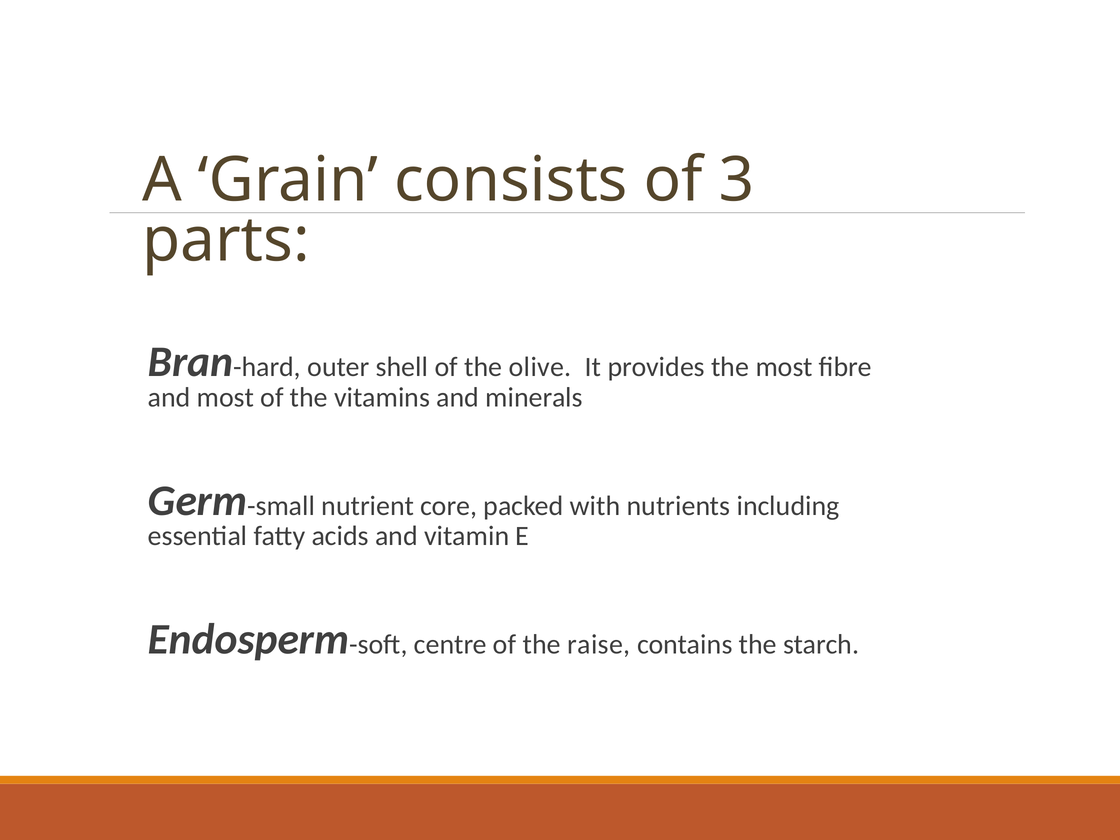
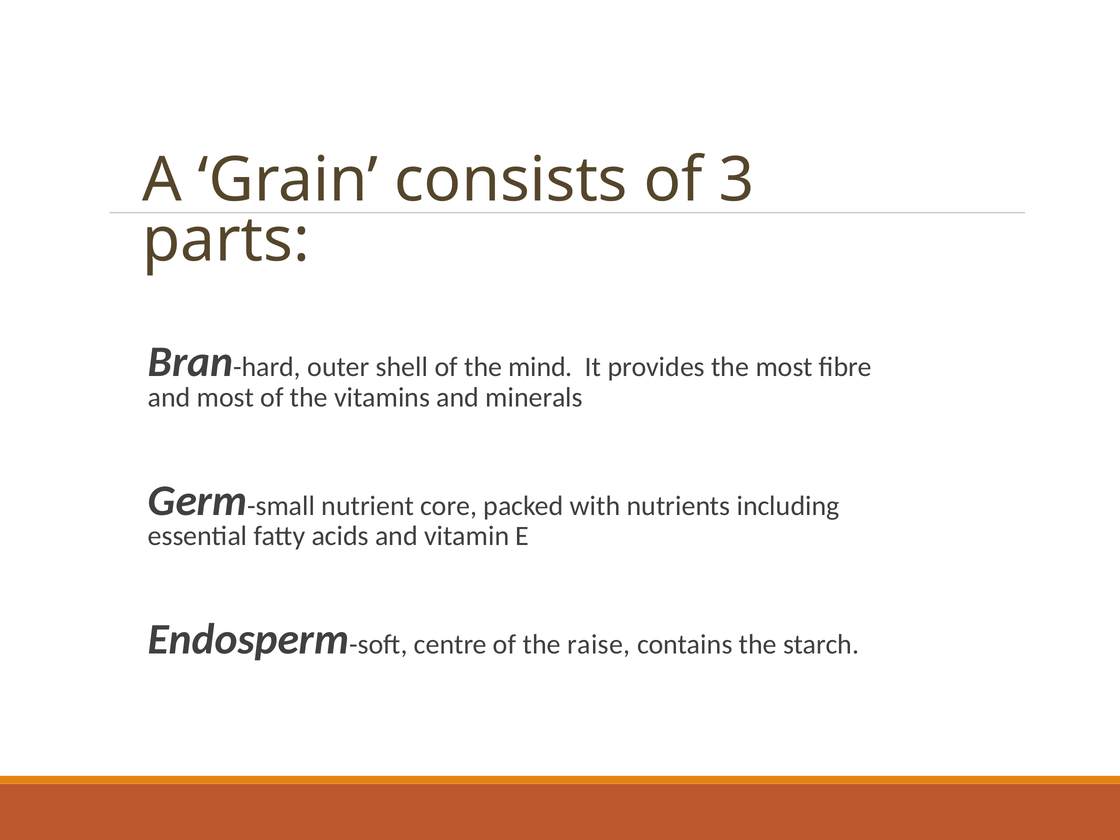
olive: olive -> mind
